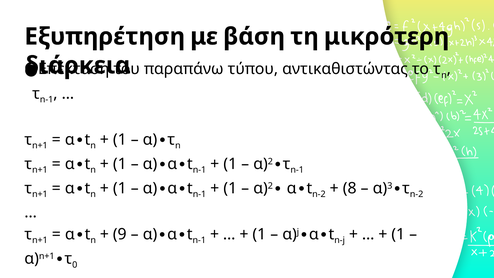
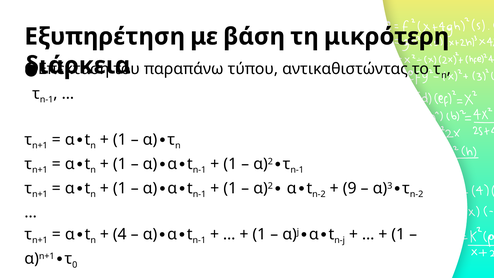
8: 8 -> 9
9: 9 -> 4
